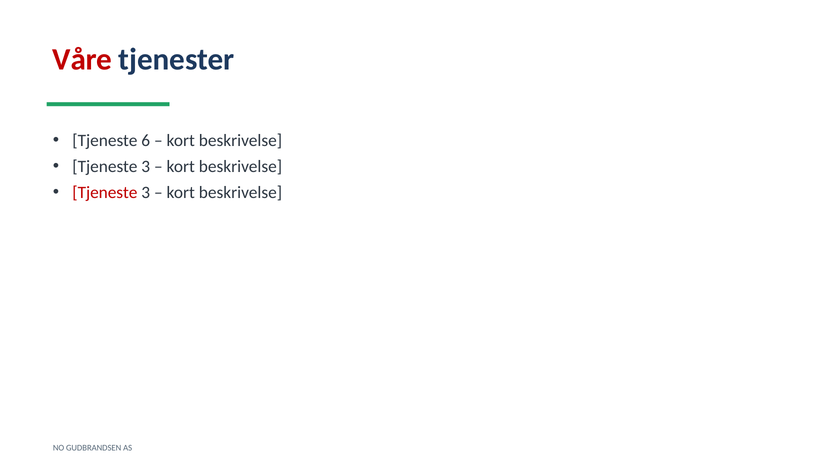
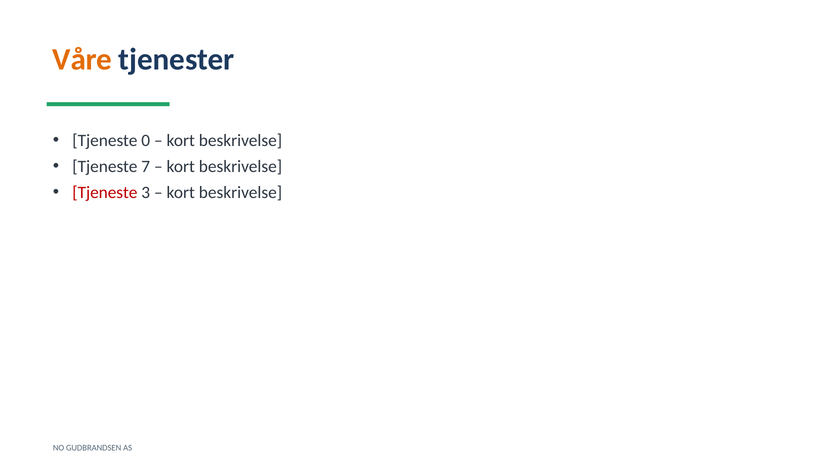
Våre colour: red -> orange
6: 6 -> 0
3 at (146, 167): 3 -> 7
